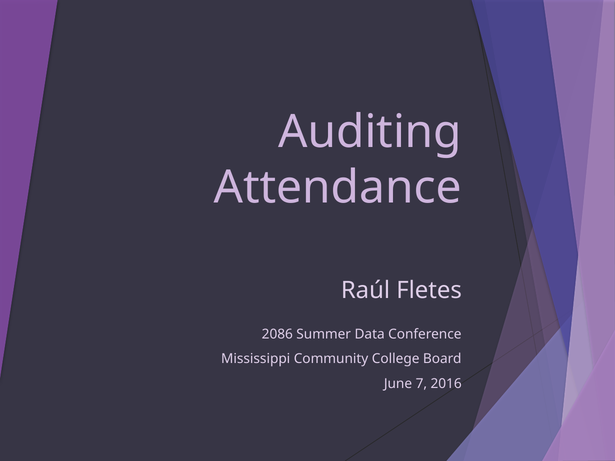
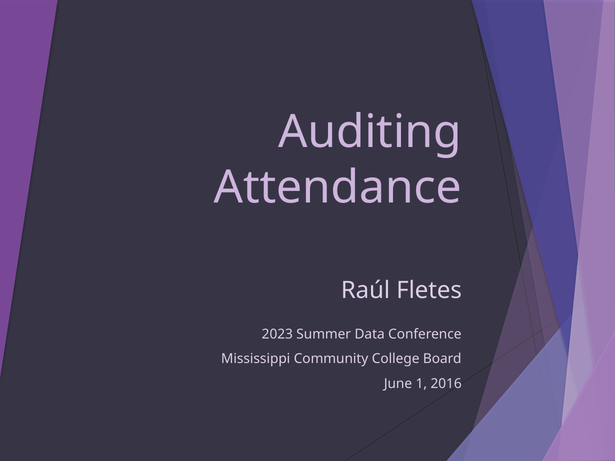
2086: 2086 -> 2023
7: 7 -> 1
